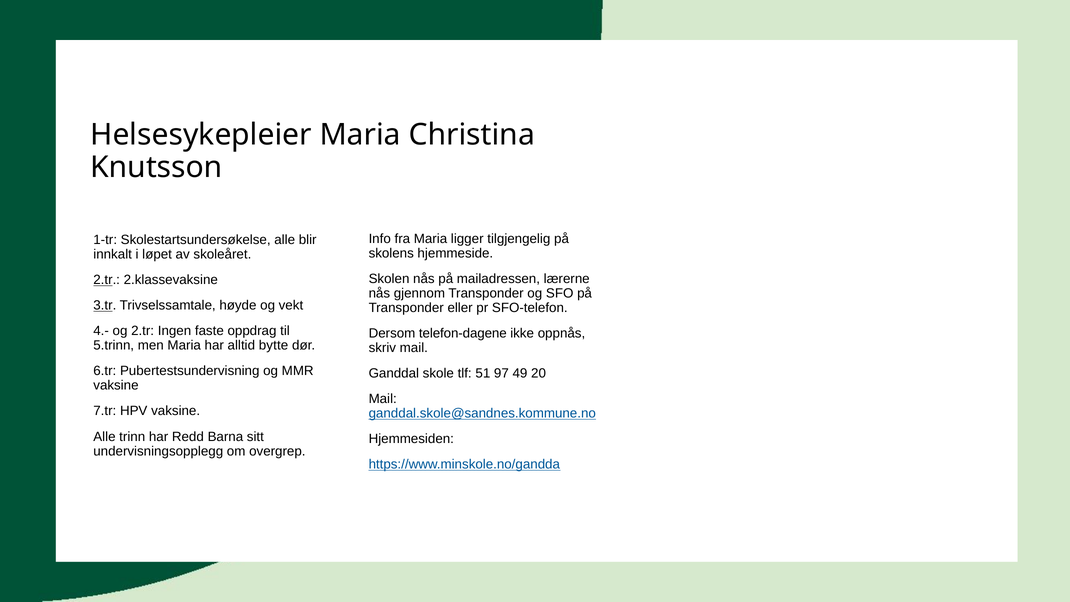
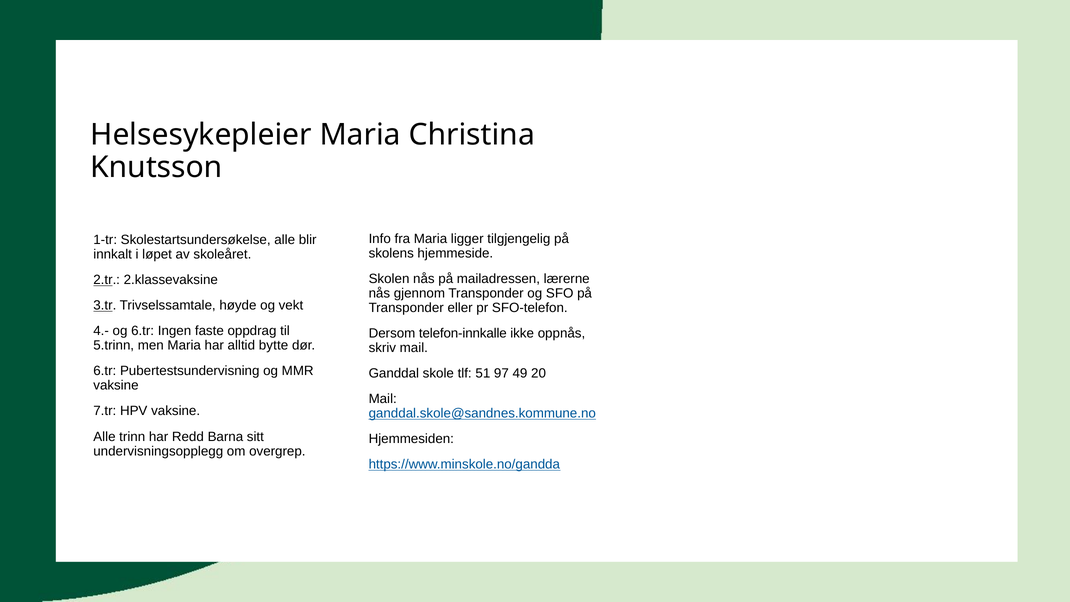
og 2.tr: 2.tr -> 6.tr
telefon-dagene: telefon-dagene -> telefon-innkalle
